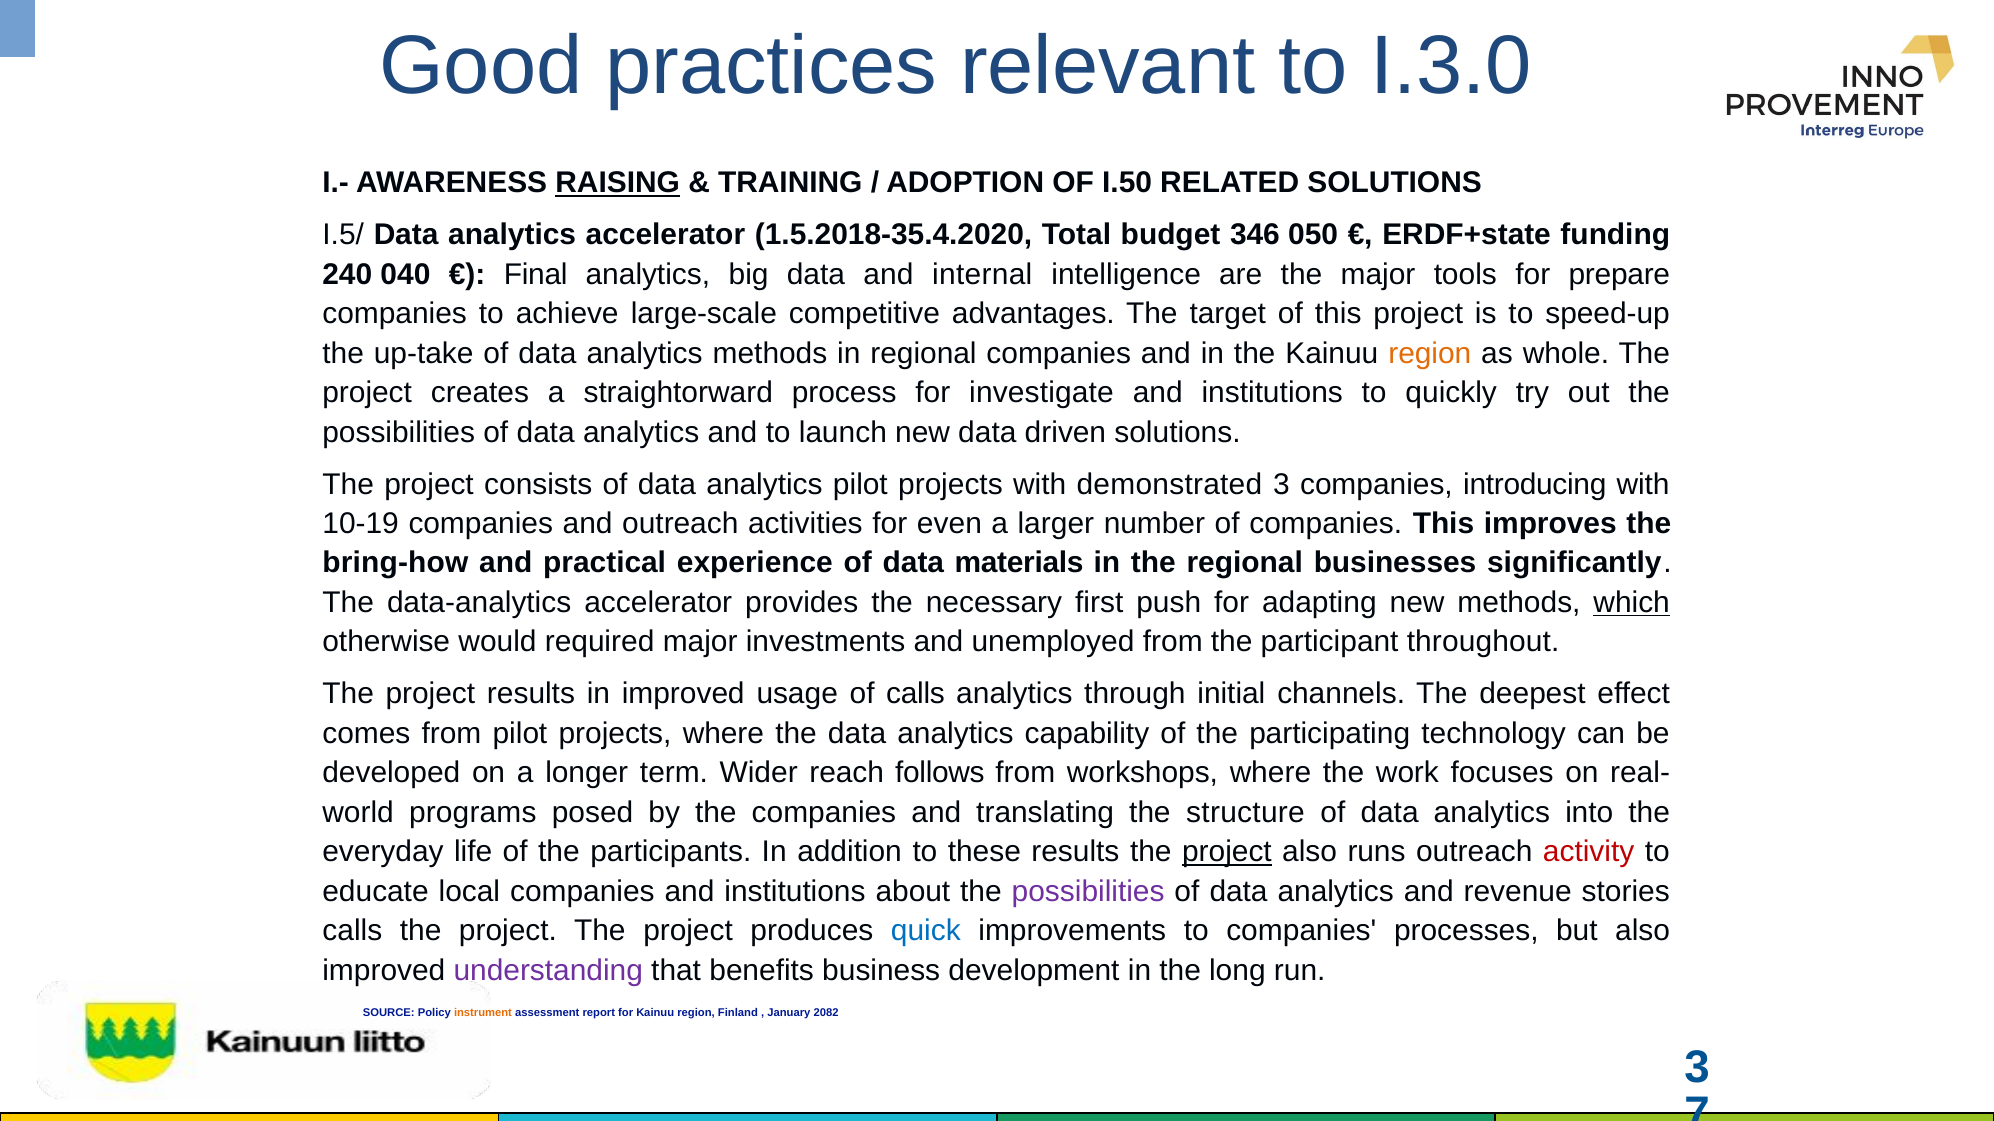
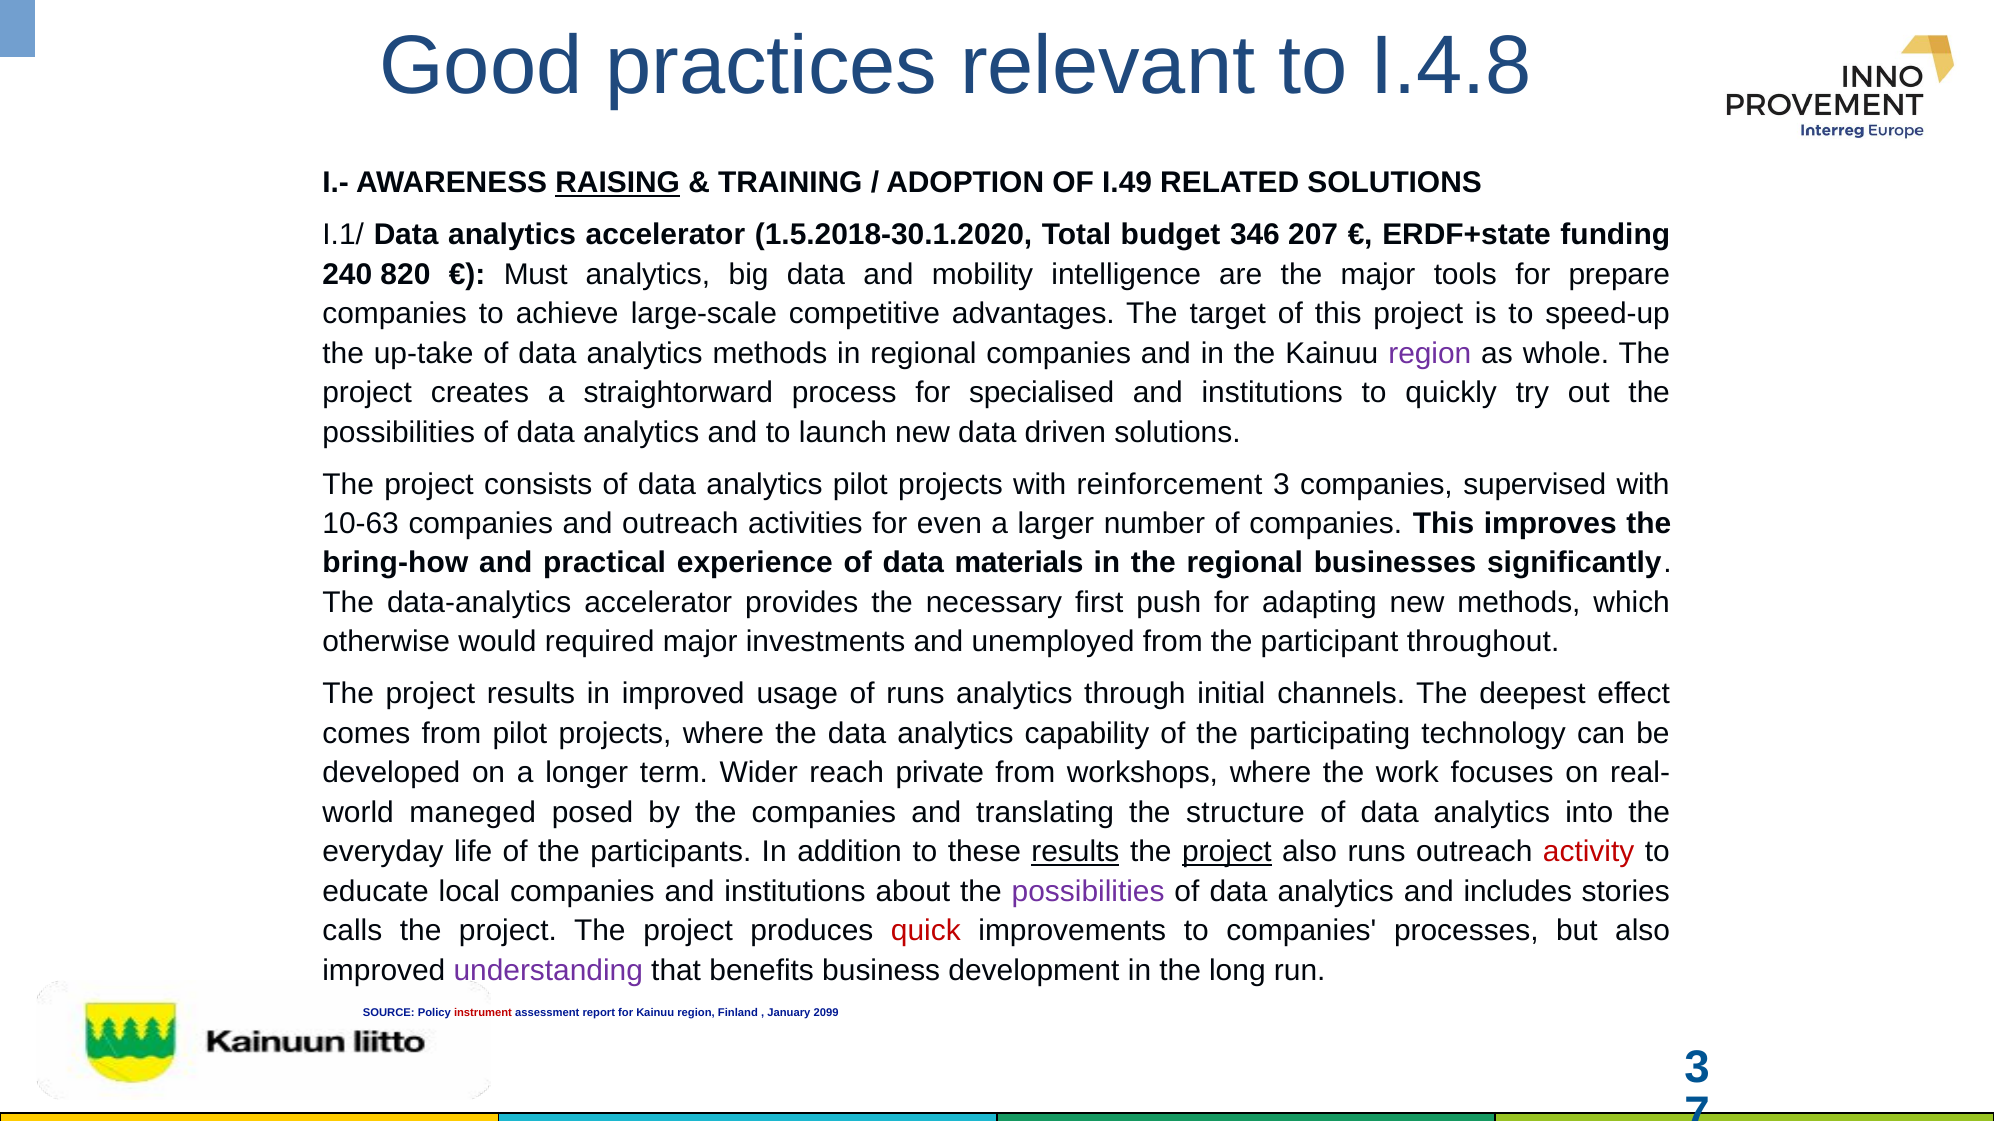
I.3.0: I.3.0 -> I.4.8
I.50: I.50 -> I.49
I.5/: I.5/ -> I.1/
1.5.2018-35.4.2020: 1.5.2018-35.4.2020 -> 1.5.2018-30.1.2020
050: 050 -> 207
040: 040 -> 820
Final: Final -> Must
internal: internal -> mobility
region at (1430, 353) colour: orange -> purple
investigate: investigate -> specialised
demonstrated: demonstrated -> reinforcement
introducing: introducing -> supervised
10-19: 10-19 -> 10-63
which underline: present -> none
of calls: calls -> runs
follows: follows -> private
programs: programs -> maneged
results at (1075, 852) underline: none -> present
revenue: revenue -> includes
quick colour: blue -> red
instrument colour: orange -> red
2082: 2082 -> 2099
